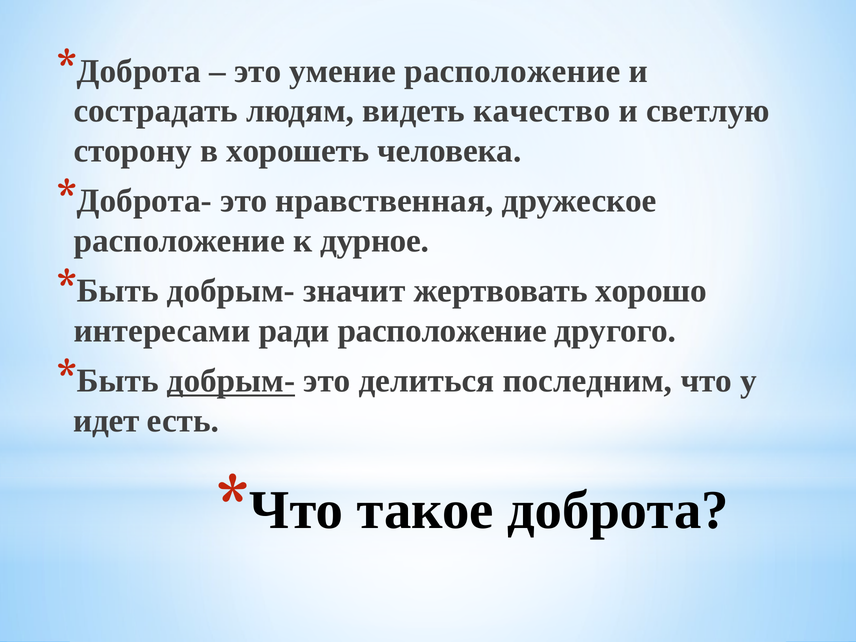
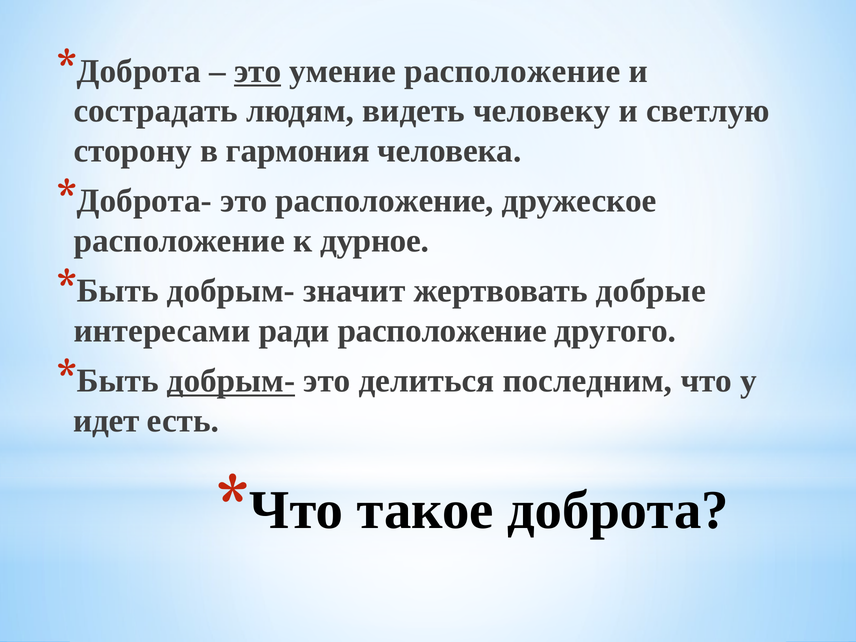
это at (258, 71) underline: none -> present
качество: качество -> человеку
хорошеть: хорошеть -> гармония
это нравственная: нравственная -> расположение
хорошо: хорошо -> добрые
